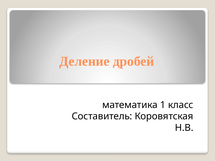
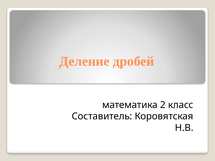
1: 1 -> 2
